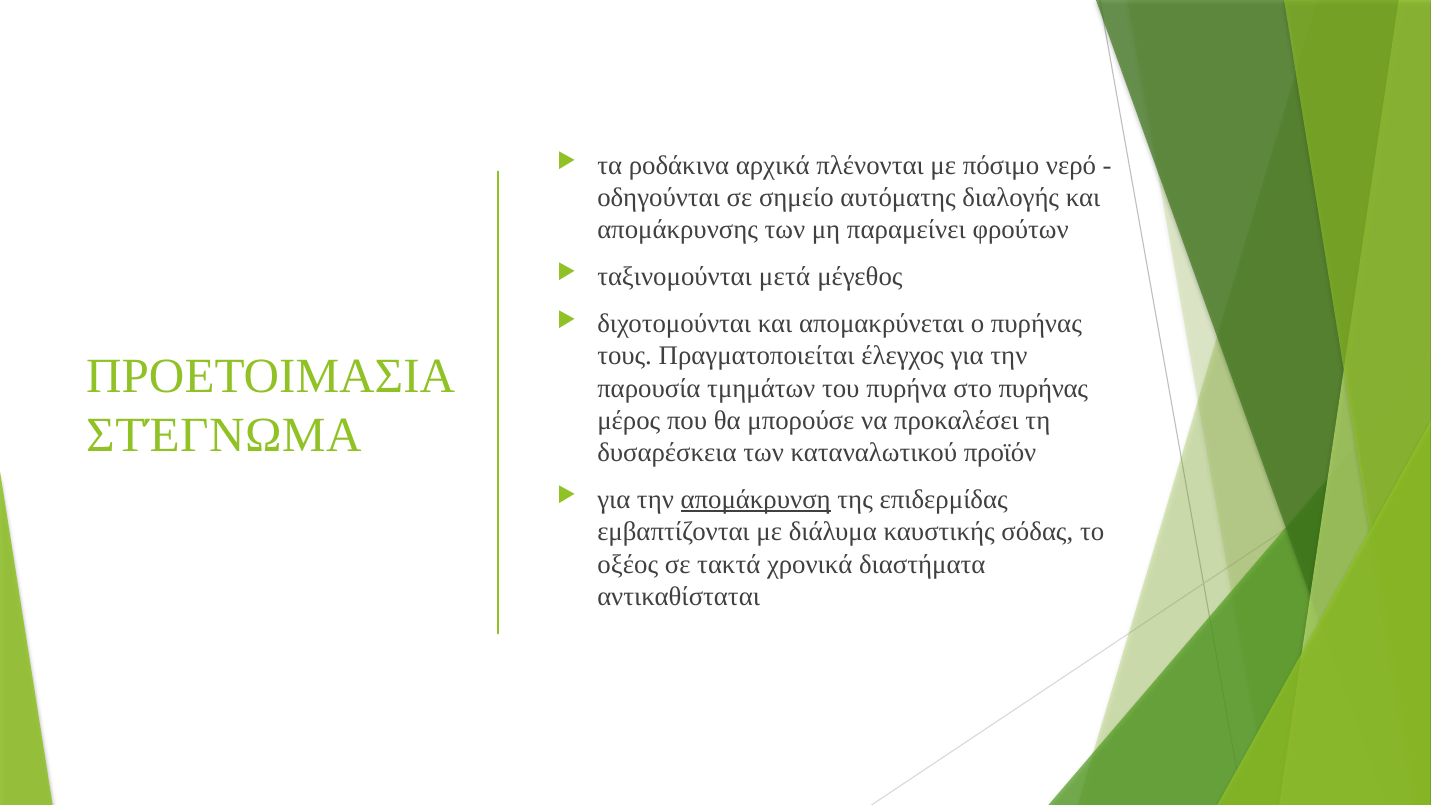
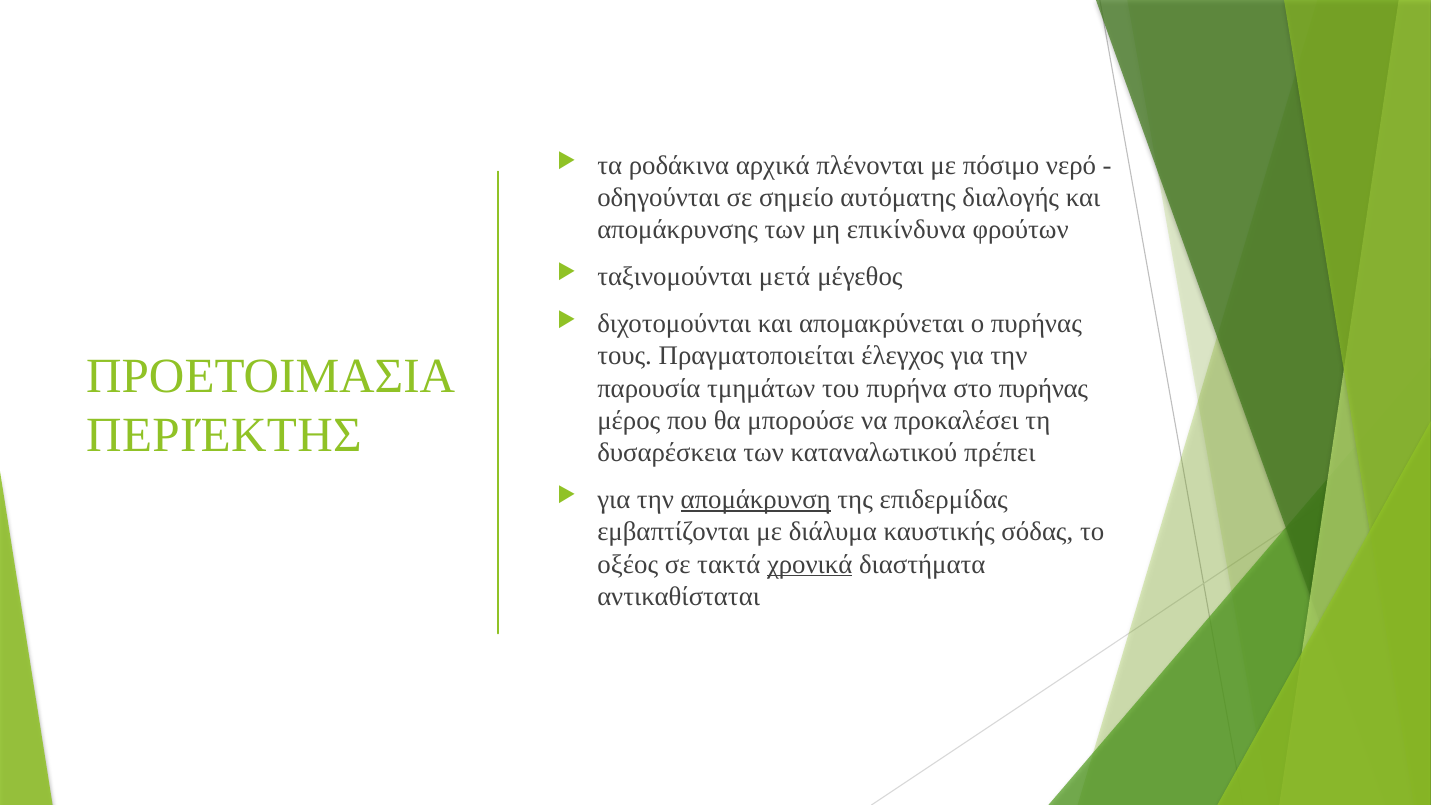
παραμείνει: παραμείνει -> επικίνδυνα
ΣΤΈΓΝΩΜΑ: ΣΤΈΓΝΩΜΑ -> ΠΕΡΙΈΚΤΗΣ
προϊόν: προϊόν -> πρέπει
χρονικά underline: none -> present
